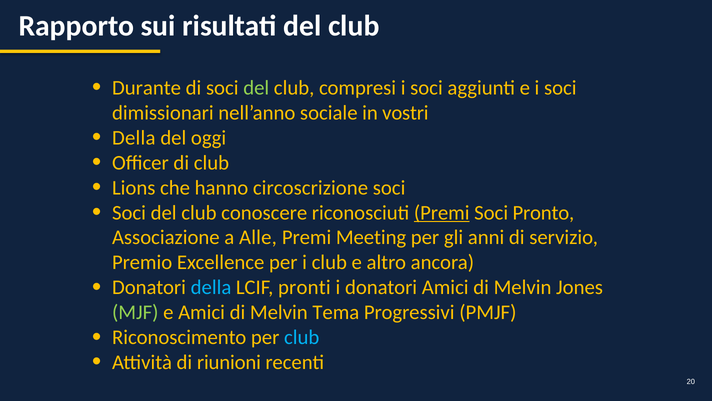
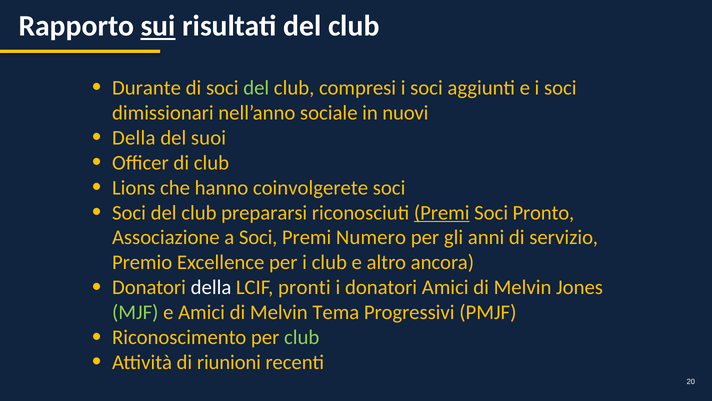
sui underline: none -> present
vostri: vostri -> nuovi
oggi: oggi -> suoi
circoscrizione: circoscrizione -> coinvolgerete
conoscere: conoscere -> prepararsi
a Alle: Alle -> Soci
Meeting: Meeting -> Numero
della at (211, 287) colour: light blue -> white
club at (302, 337) colour: light blue -> light green
